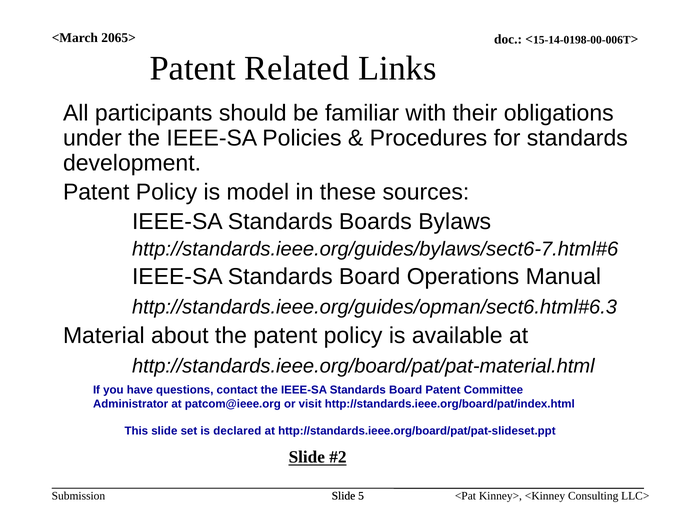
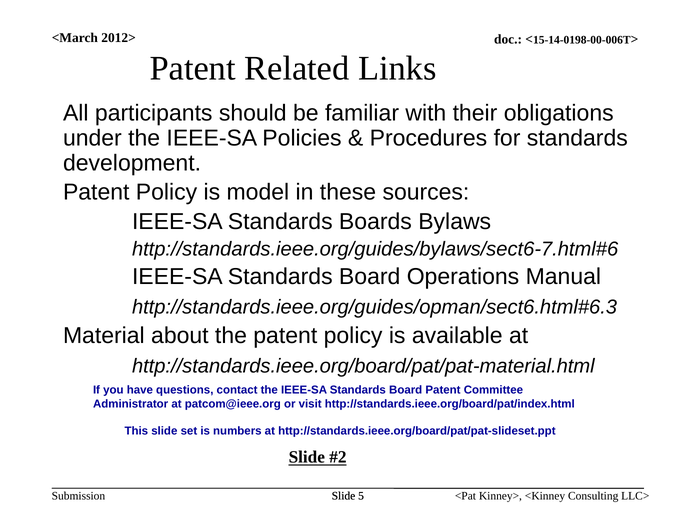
2065>: 2065> -> 2012>
declared: declared -> numbers
